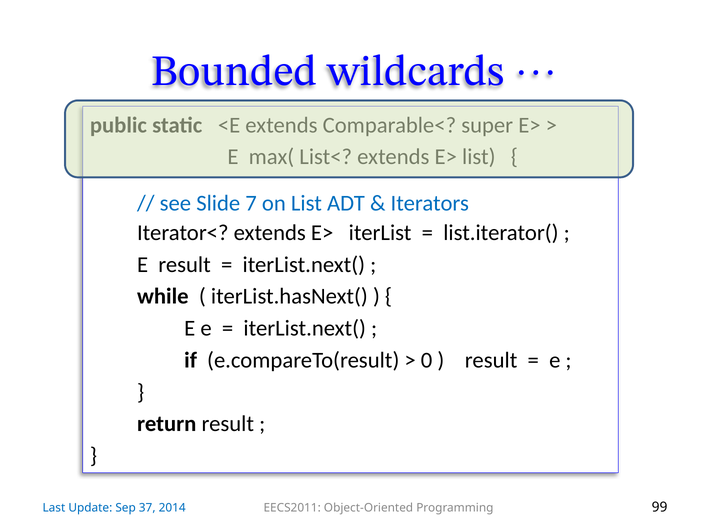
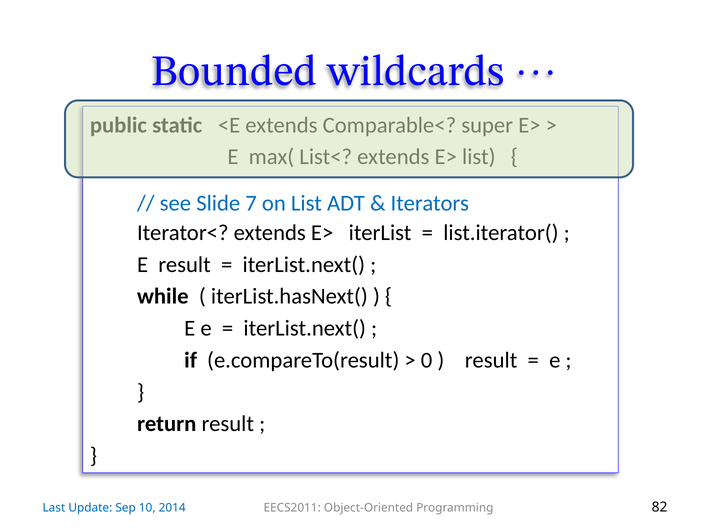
37: 37 -> 10
99: 99 -> 82
